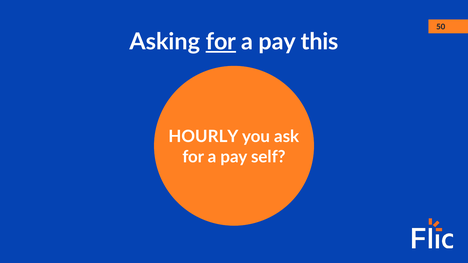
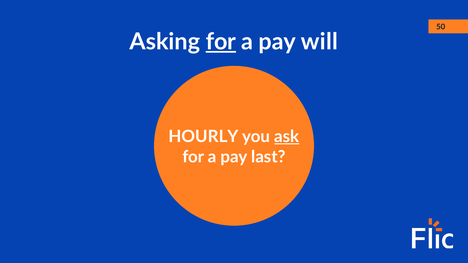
this: this -> will
ask underline: none -> present
self: self -> last
